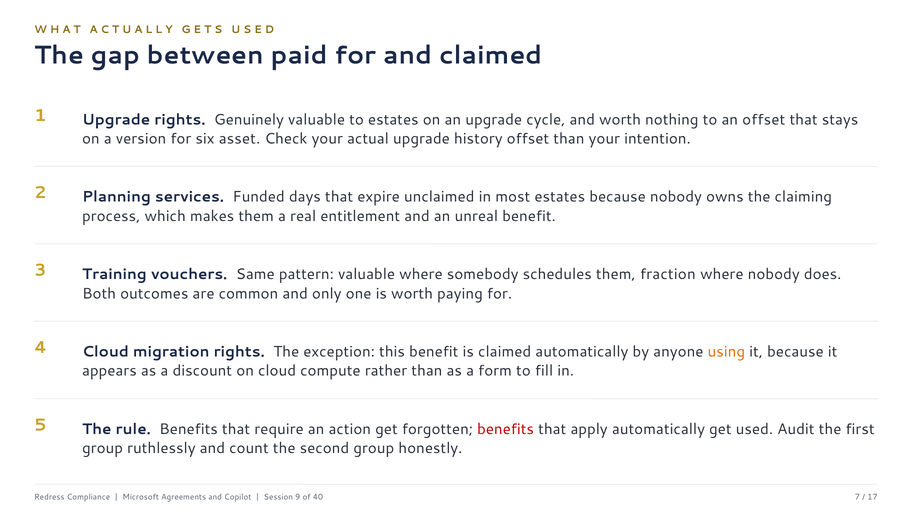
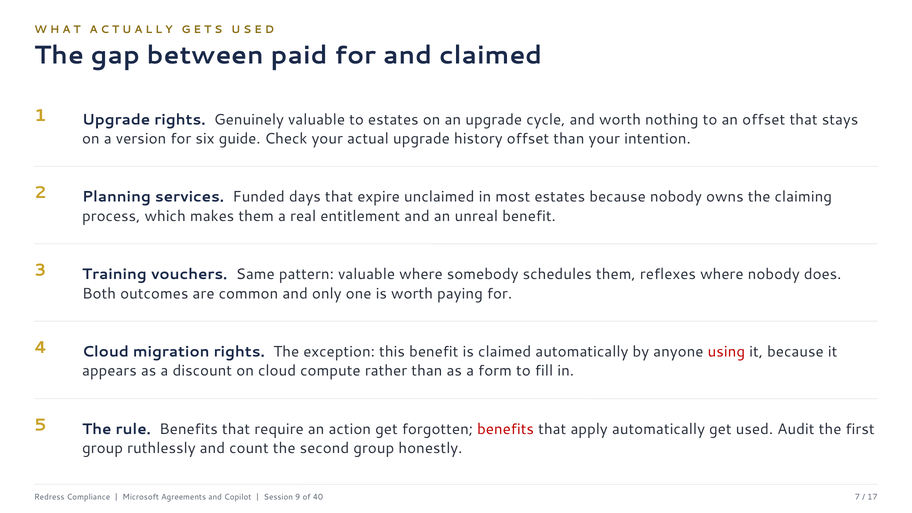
asset: asset -> guide
fraction: fraction -> reflexes
using colour: orange -> red
